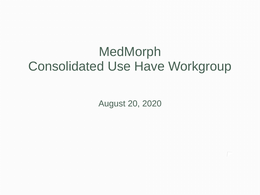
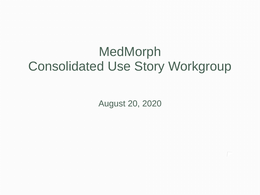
Have: Have -> Story
